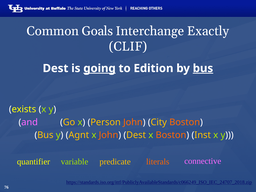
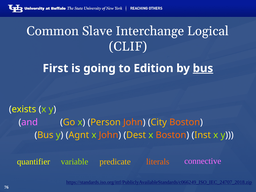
Goals: Goals -> Slave
Exactly: Exactly -> Logical
Dest at (55, 68): Dest -> First
going underline: present -> none
